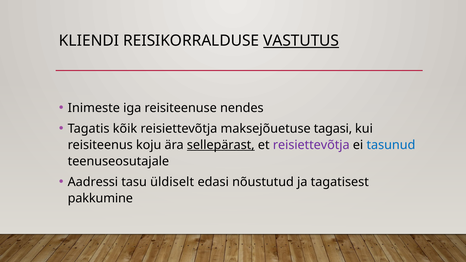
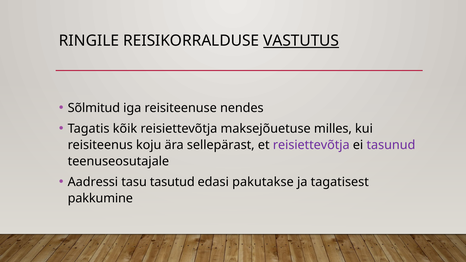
KLIENDI: KLIENDI -> RINGILE
Inimeste: Inimeste -> Sõlmitud
tagasi: tagasi -> milles
sellepärast underline: present -> none
tasunud colour: blue -> purple
üldiselt: üldiselt -> tasutud
nõustutud: nõustutud -> pakutakse
